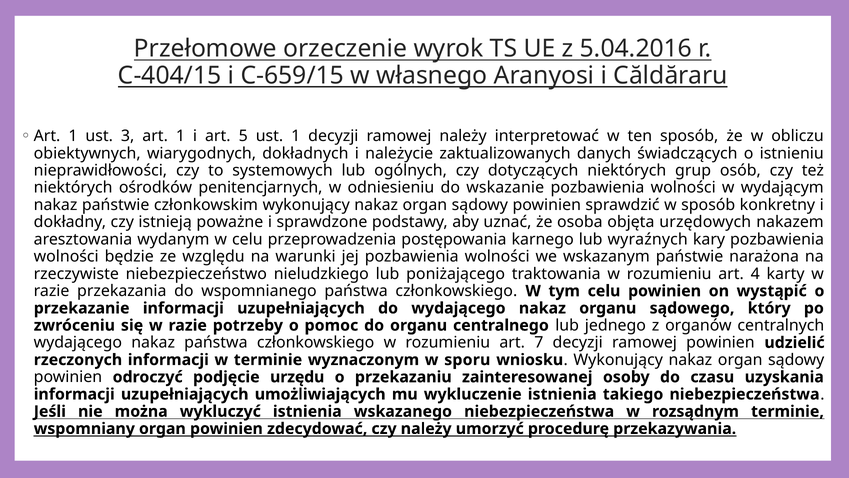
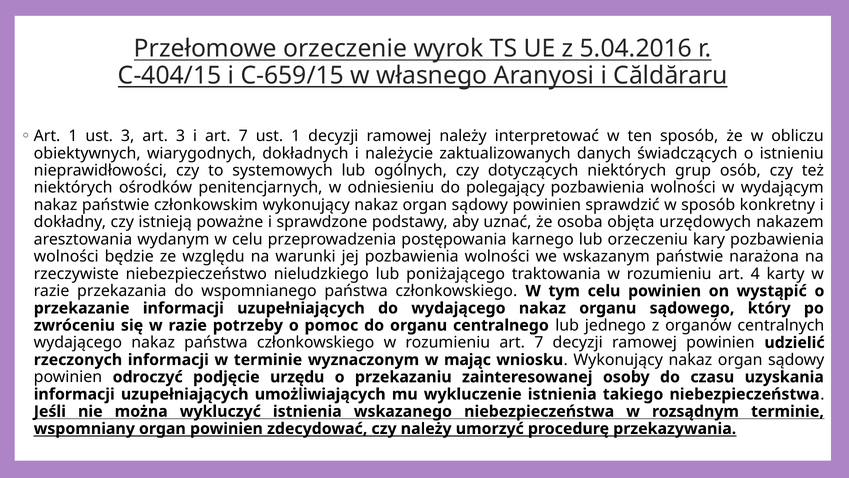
3 art 1: 1 -> 3
i art 5: 5 -> 7
wskazanie: wskazanie -> polegający
wyraźnych: wyraźnych -> orzeczeniu
sporu: sporu -> mając
